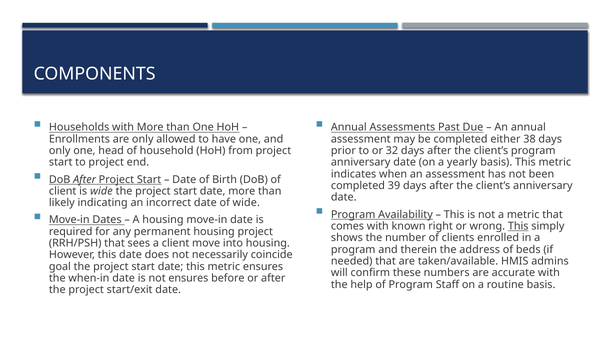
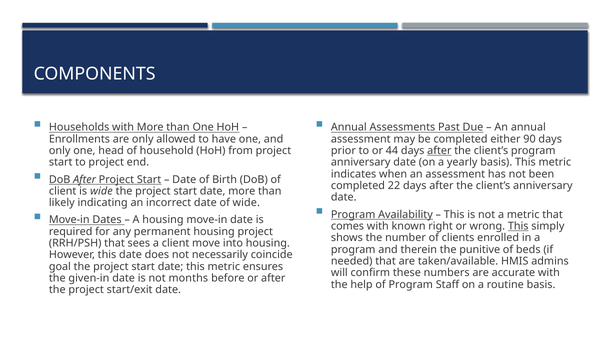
38: 38 -> 90
32: 32 -> 44
after at (439, 151) underline: none -> present
39: 39 -> 22
address: address -> punitive
when-in: when-in -> given-in
not ensures: ensures -> months
